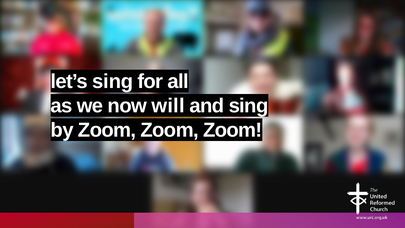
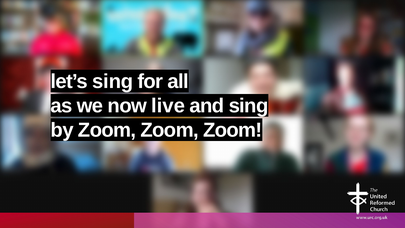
will: will -> live
